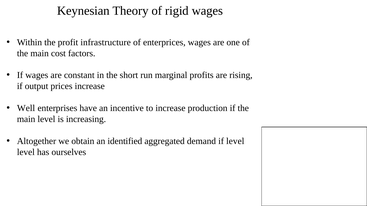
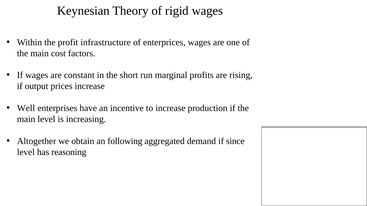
identified: identified -> following
if level: level -> since
ourselves: ourselves -> reasoning
